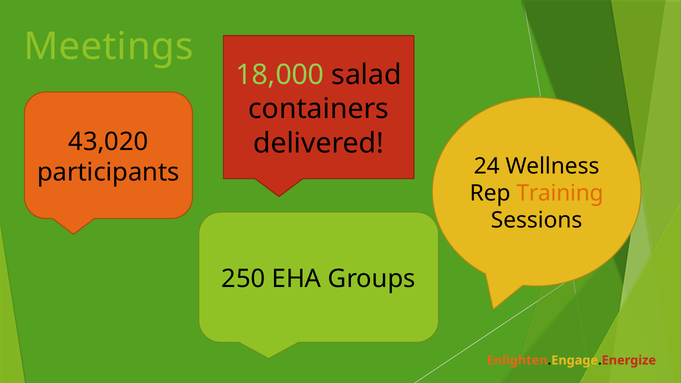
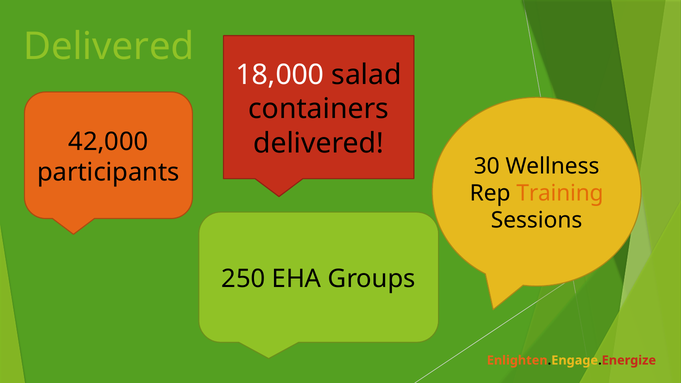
Meetings at (108, 46): Meetings -> Delivered
18,000 colour: light green -> white
43,020: 43,020 -> 42,000
24: 24 -> 30
